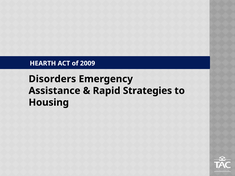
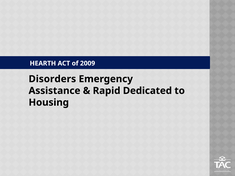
Strategies: Strategies -> Dedicated
